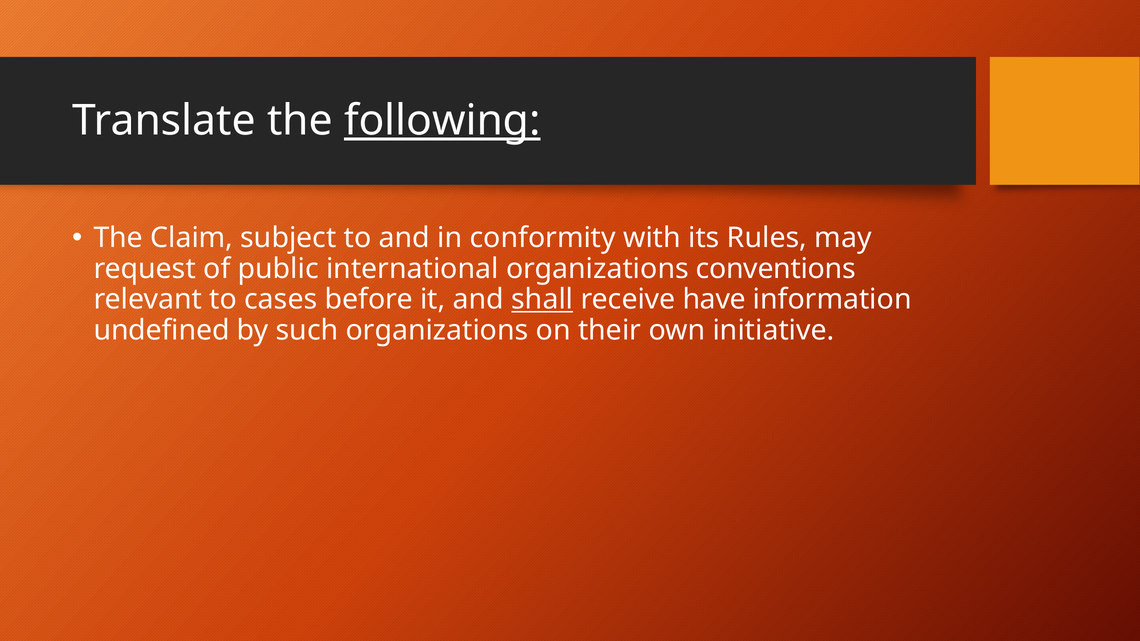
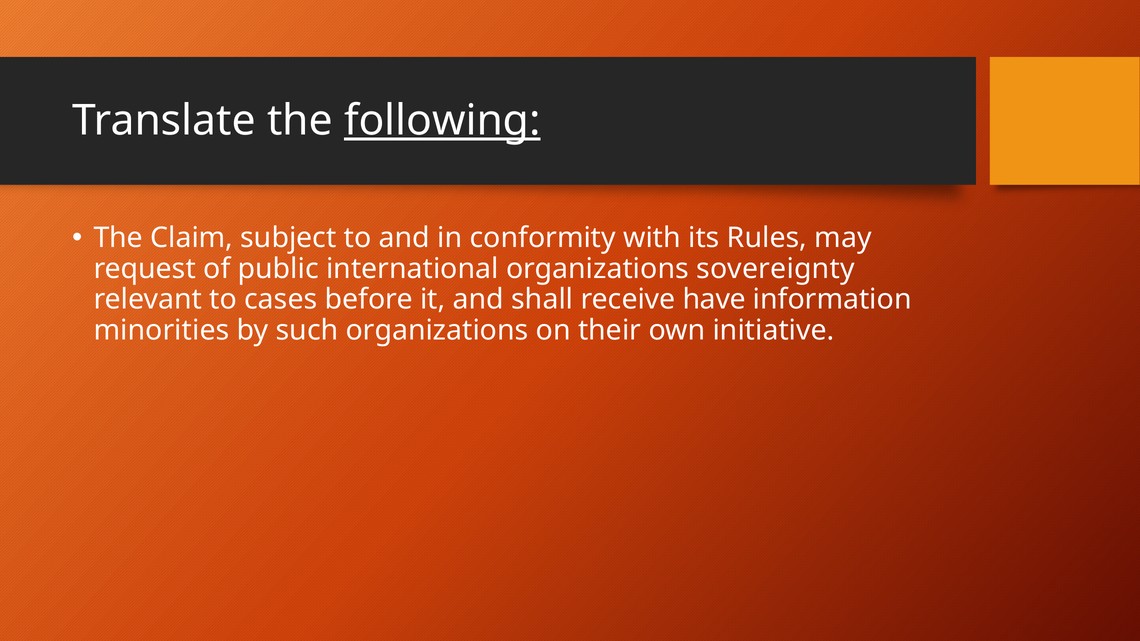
conventions: conventions -> sovereignty
shall underline: present -> none
undefined: undefined -> minorities
